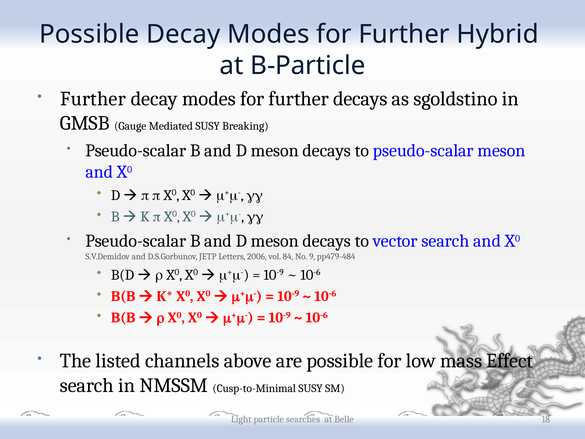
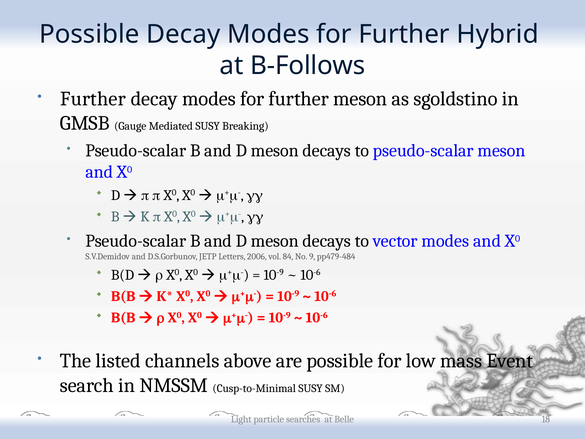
B-Particle: B-Particle -> B-Follows
further decays: decays -> meson
vector search: search -> modes
Effect: Effect -> Event
